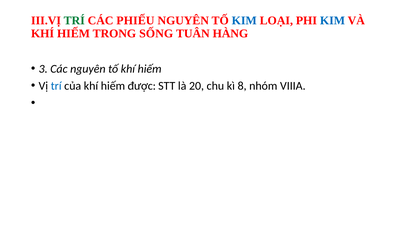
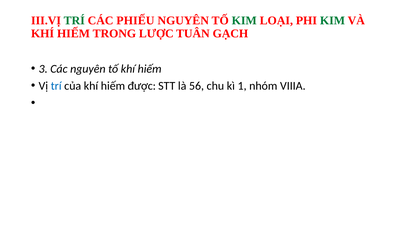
KIM at (244, 21) colour: blue -> green
KIM at (332, 21) colour: blue -> green
SỐNG: SỐNG -> LƯỢC
HÀNG: HÀNG -> GẠCH
20: 20 -> 56
8: 8 -> 1
